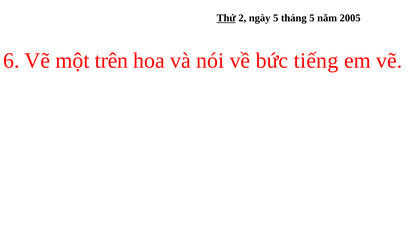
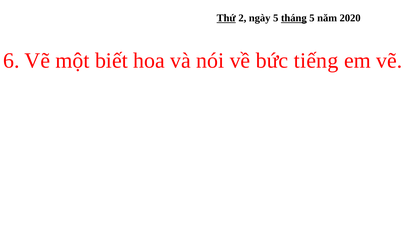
tháng underline: none -> present
2005: 2005 -> 2020
trên: trên -> biết
